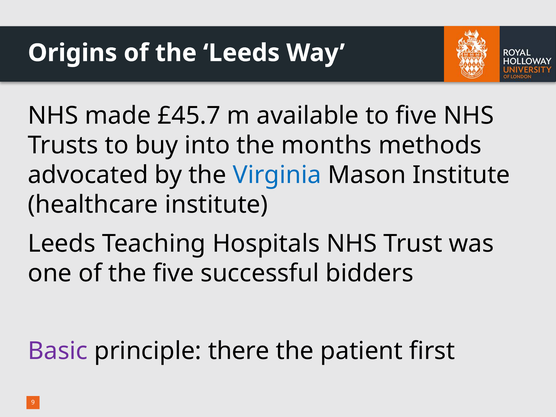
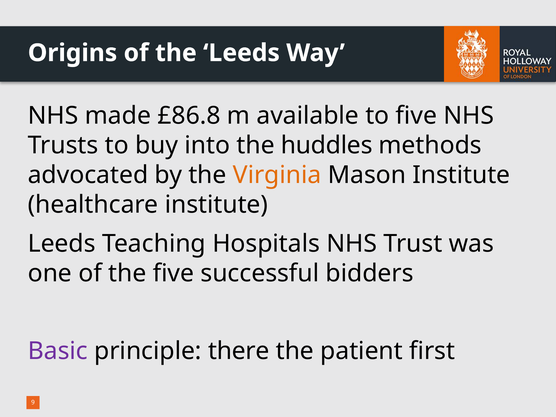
£45.7: £45.7 -> £86.8
months: months -> huddles
Virginia colour: blue -> orange
